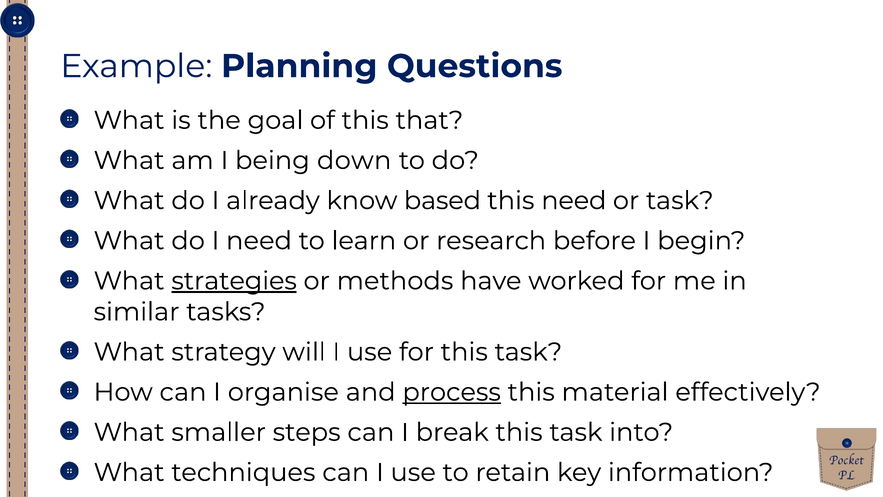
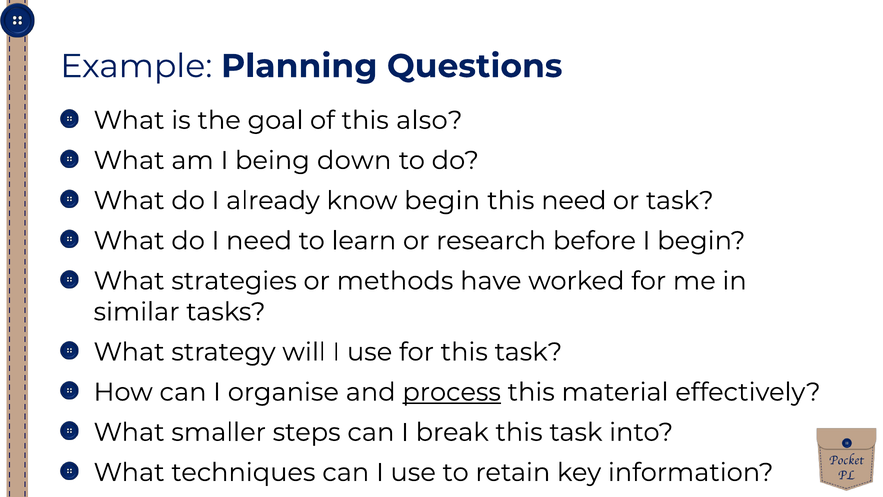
that: that -> also
know based: based -> begin
strategies underline: present -> none
